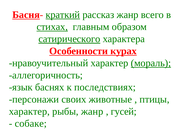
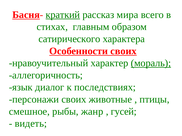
рассказ жанр: жанр -> мира
стихах underline: present -> none
сатирического underline: present -> none
Особенности курах: курах -> своих
баснях: баснях -> диалог
характер at (29, 112): характер -> смешное
собаке: собаке -> видеть
